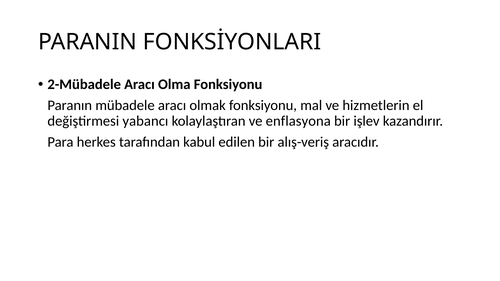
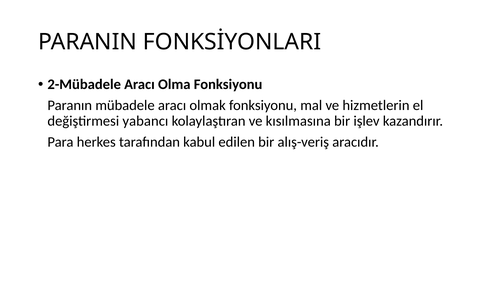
enflasyona: enflasyona -> kısılmasına
